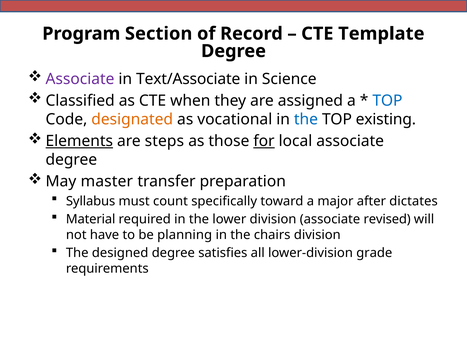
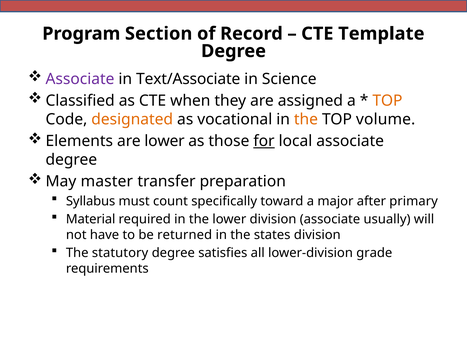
TOP at (387, 101) colour: blue -> orange
the at (306, 119) colour: blue -> orange
existing: existing -> volume
Elements underline: present -> none
are steps: steps -> lower
dictates: dictates -> primary
revised: revised -> usually
planning: planning -> returned
chairs: chairs -> states
designed: designed -> statutory
